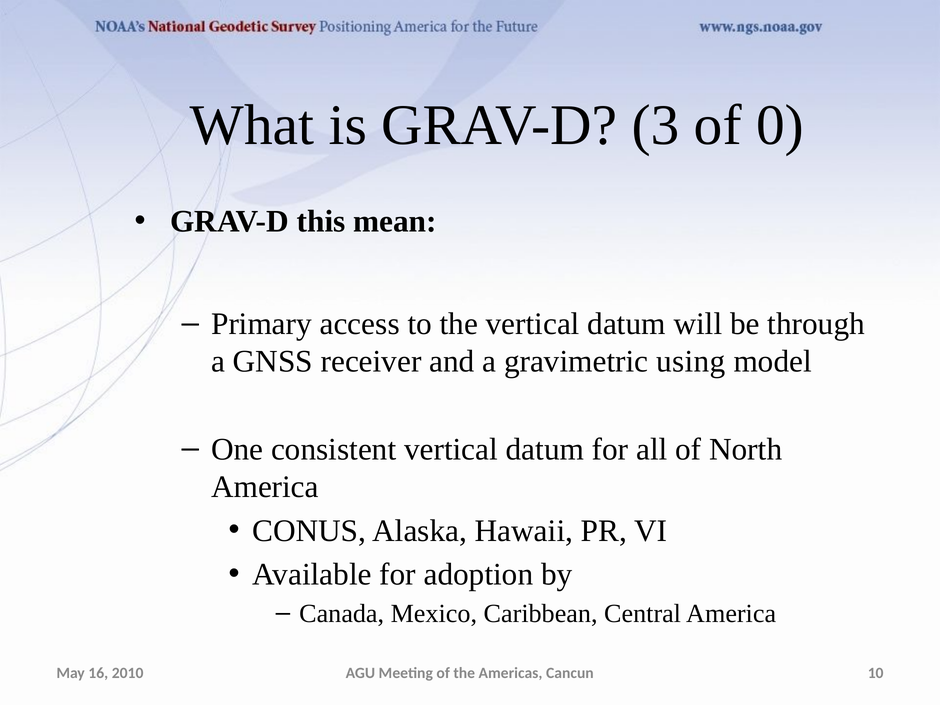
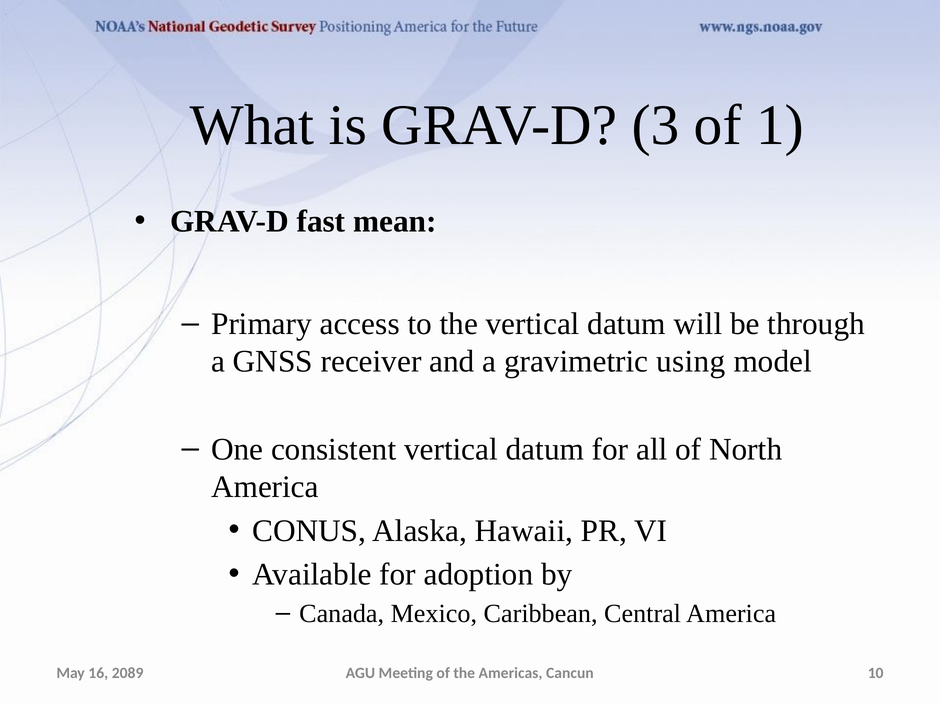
0: 0 -> 1
this: this -> fast
2010: 2010 -> 2089
